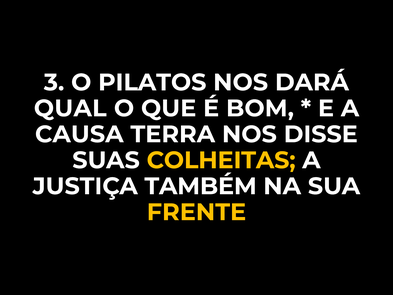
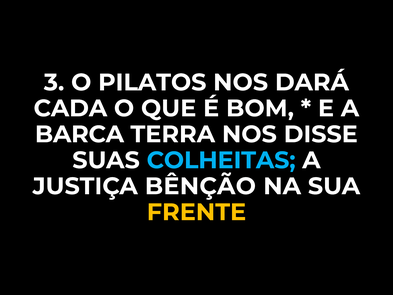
QUAL: QUAL -> CADA
CAUSA: CAUSA -> BARCA
COLHEITAS colour: yellow -> light blue
TAMBÉM: TAMBÉM -> BÊNÇÃO
